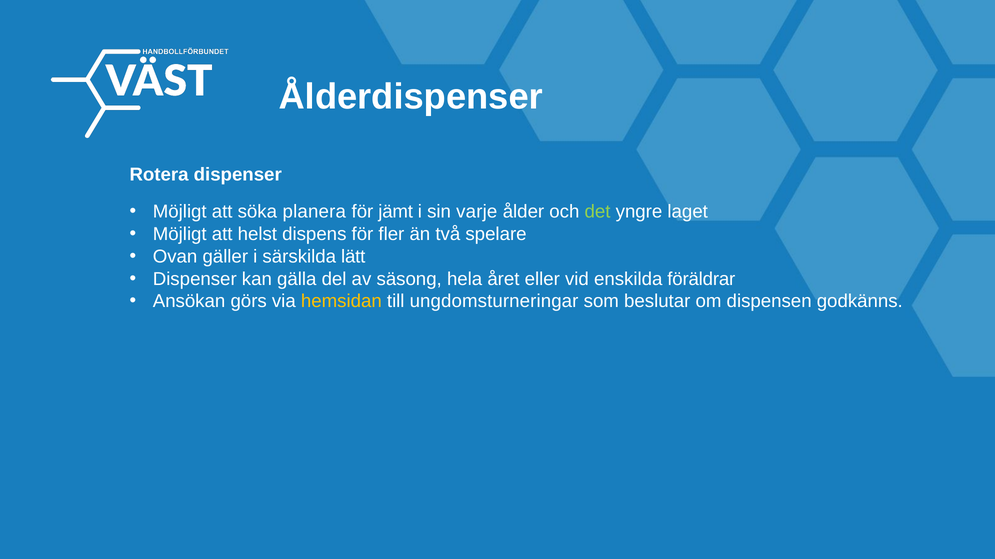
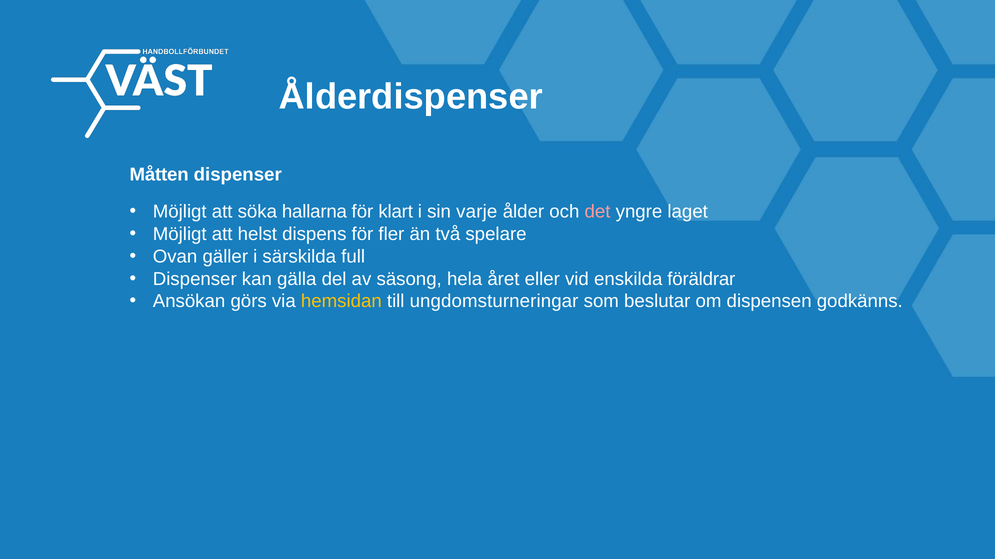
Rotera: Rotera -> Måtten
planera: planera -> hallarna
jämt: jämt -> klart
det colour: light green -> pink
lätt: lätt -> full
